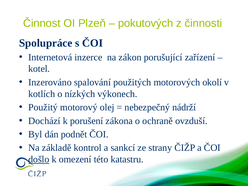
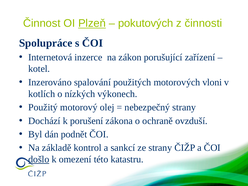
Plzeň underline: none -> present
okolí: okolí -> vloni
nebezpečný nádrží: nádrží -> strany
